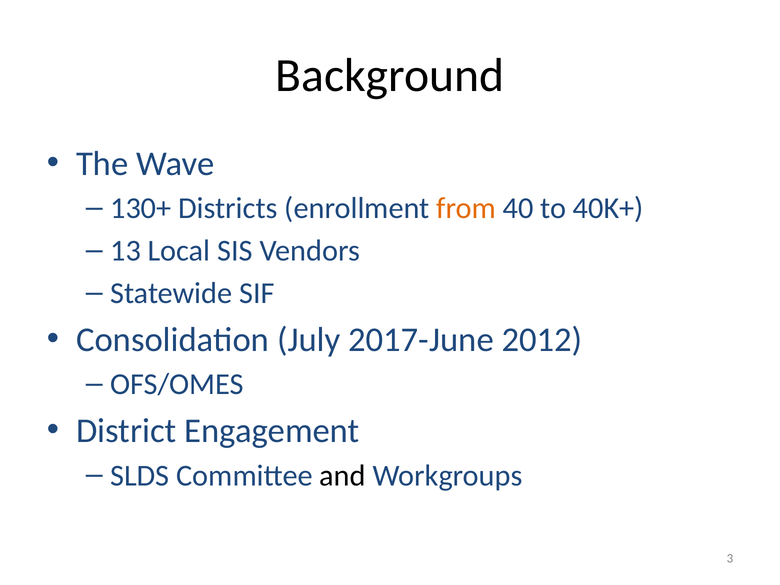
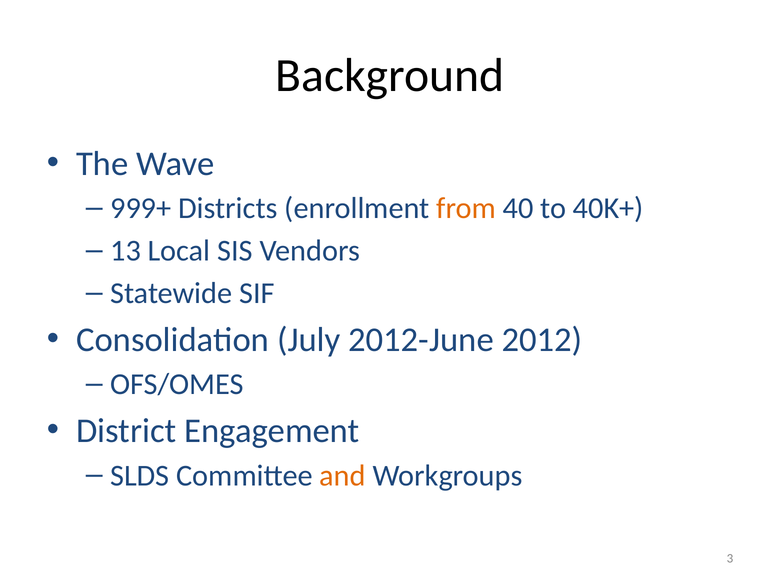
130+: 130+ -> 999+
2017-June: 2017-June -> 2012-June
and colour: black -> orange
